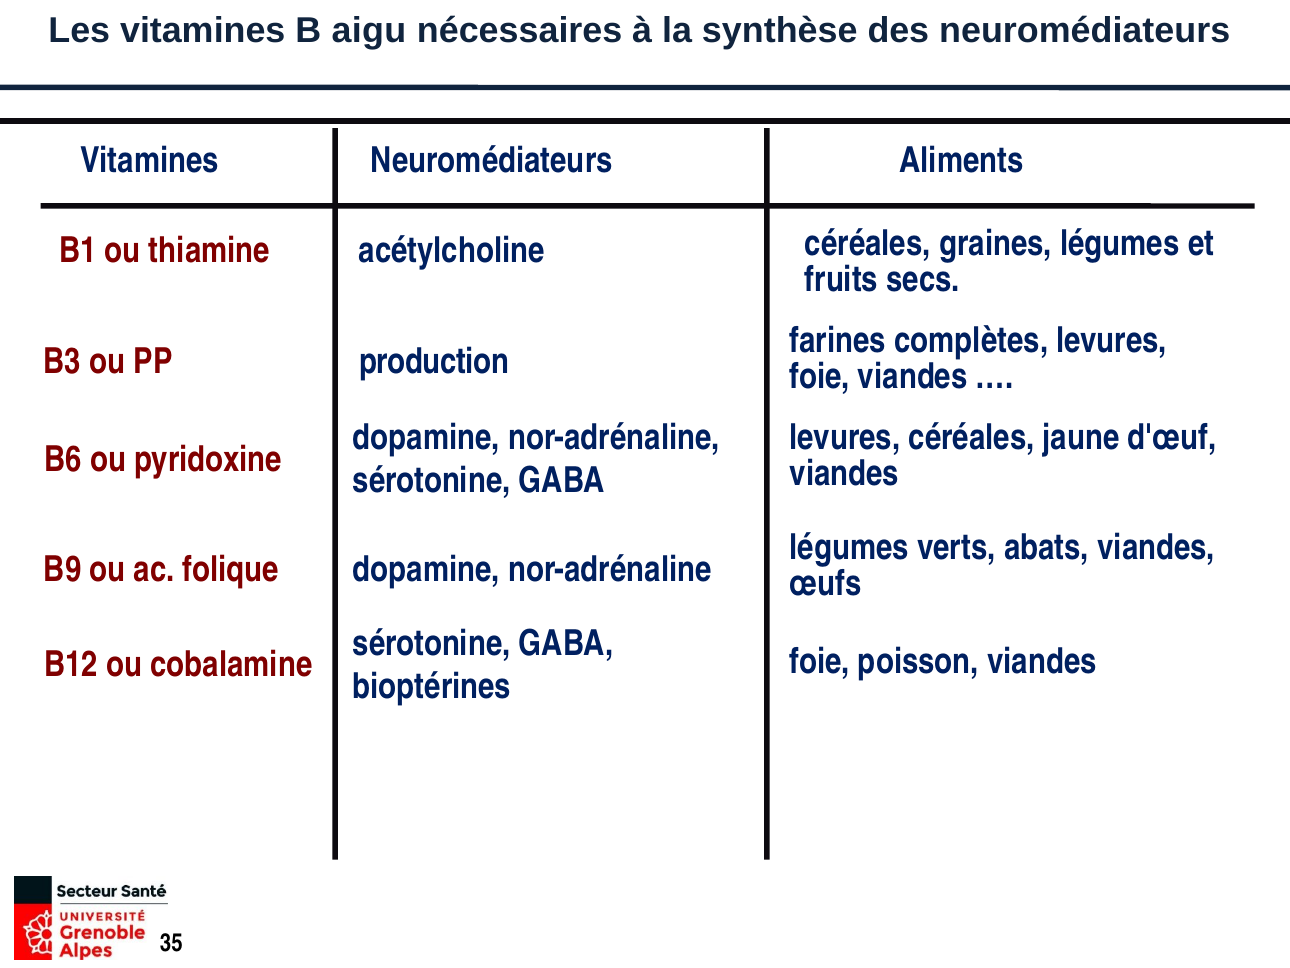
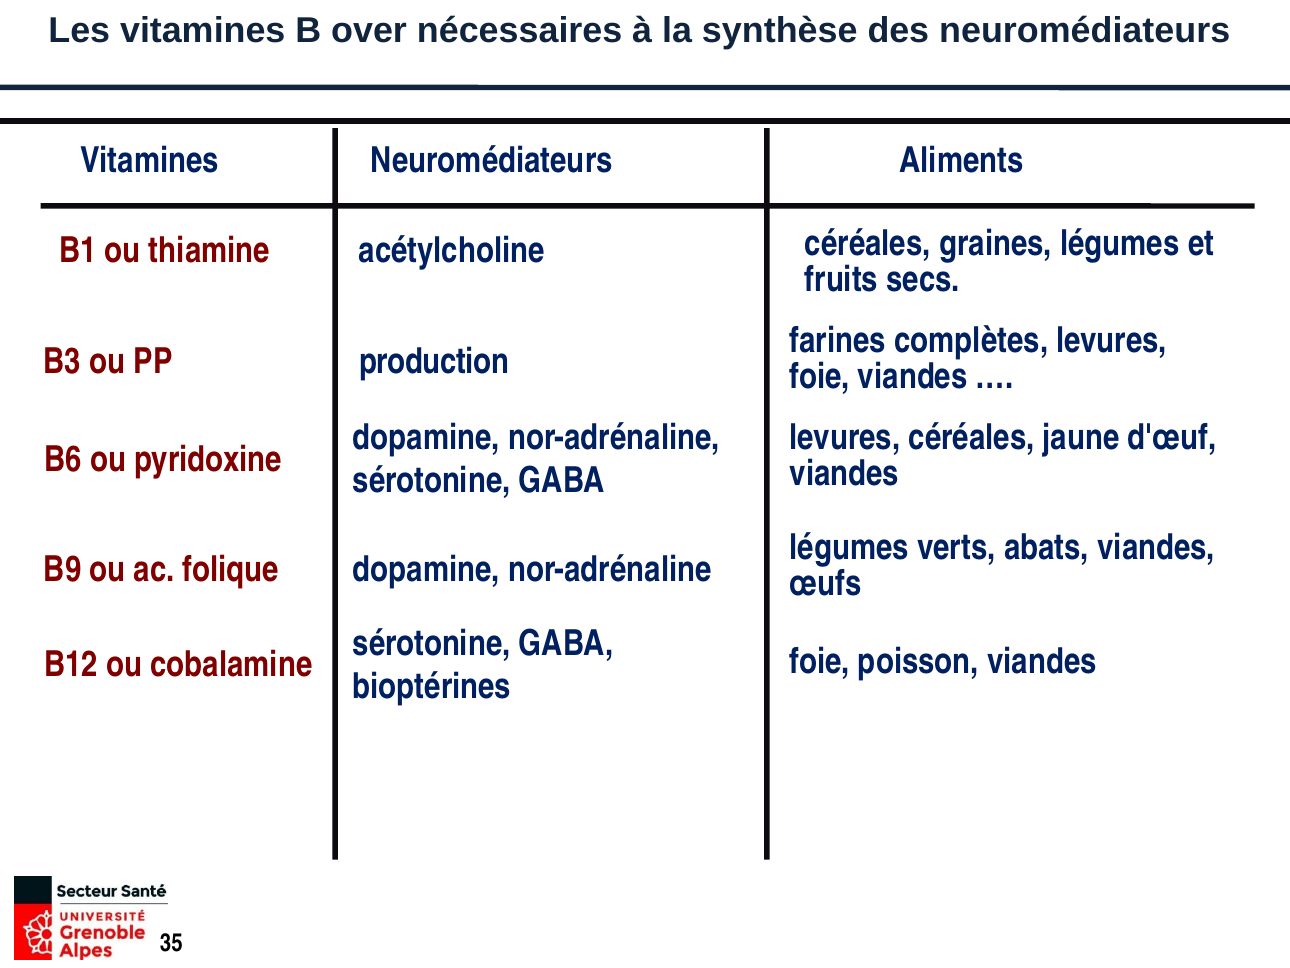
aigu: aigu -> over
